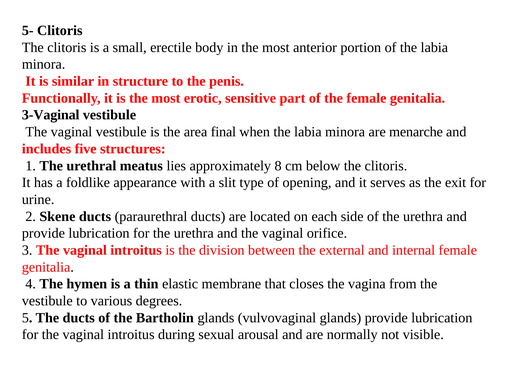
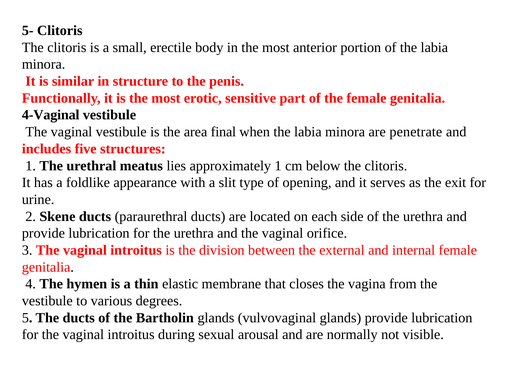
3-Vaginal: 3-Vaginal -> 4-Vaginal
menarche: menarche -> penetrate
approximately 8: 8 -> 1
